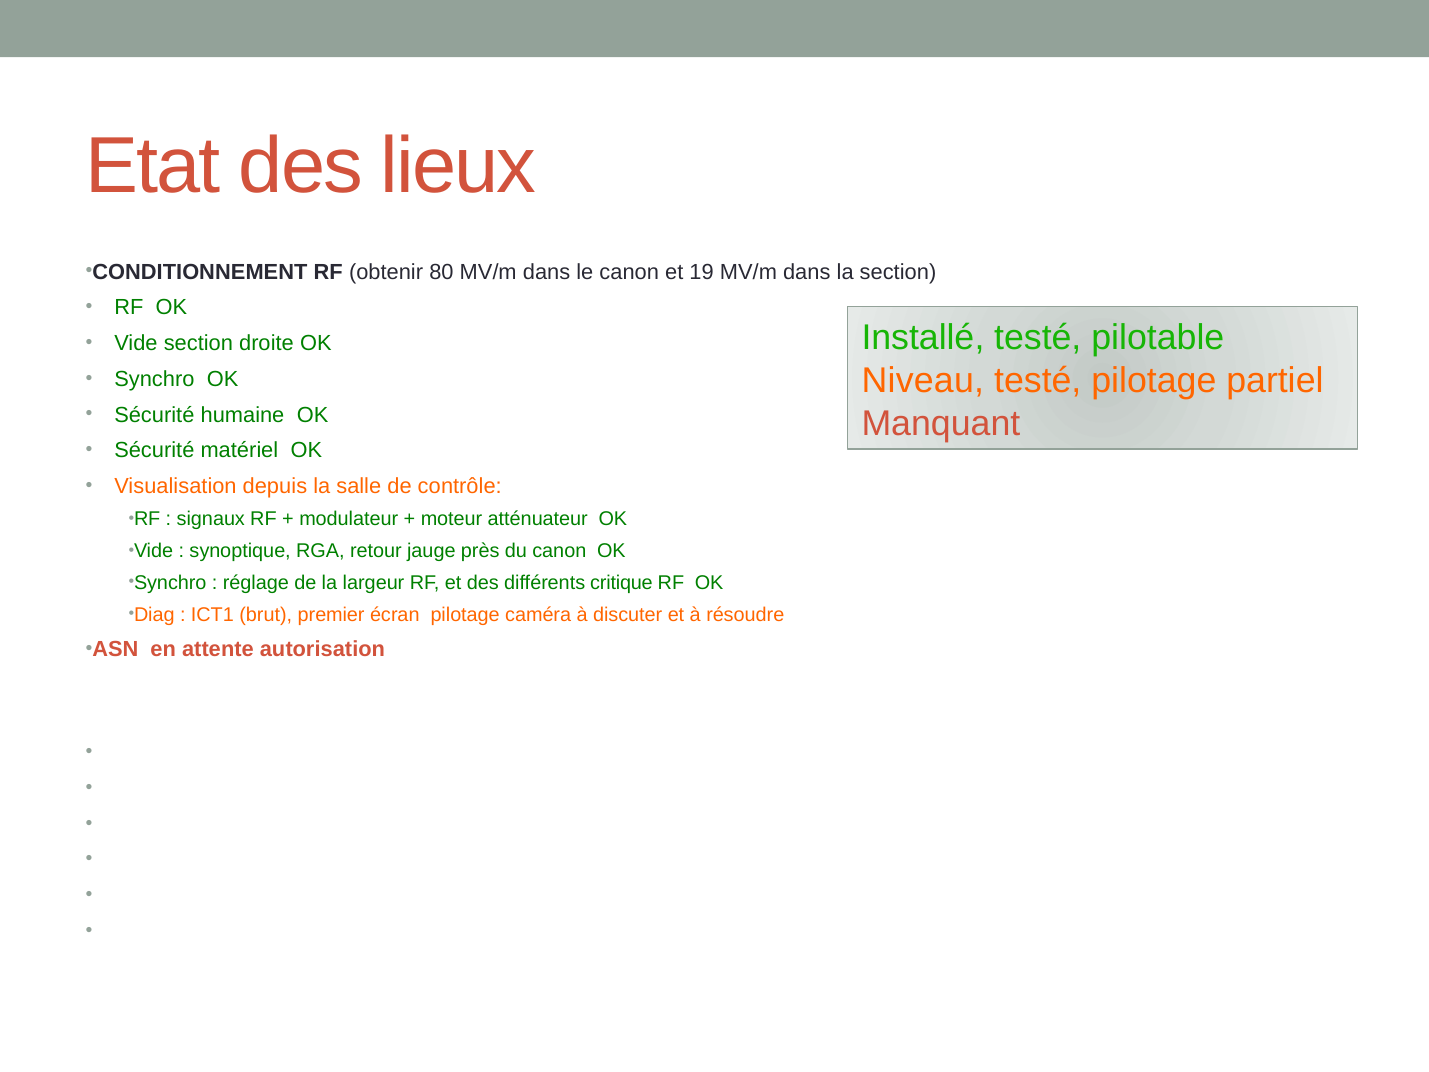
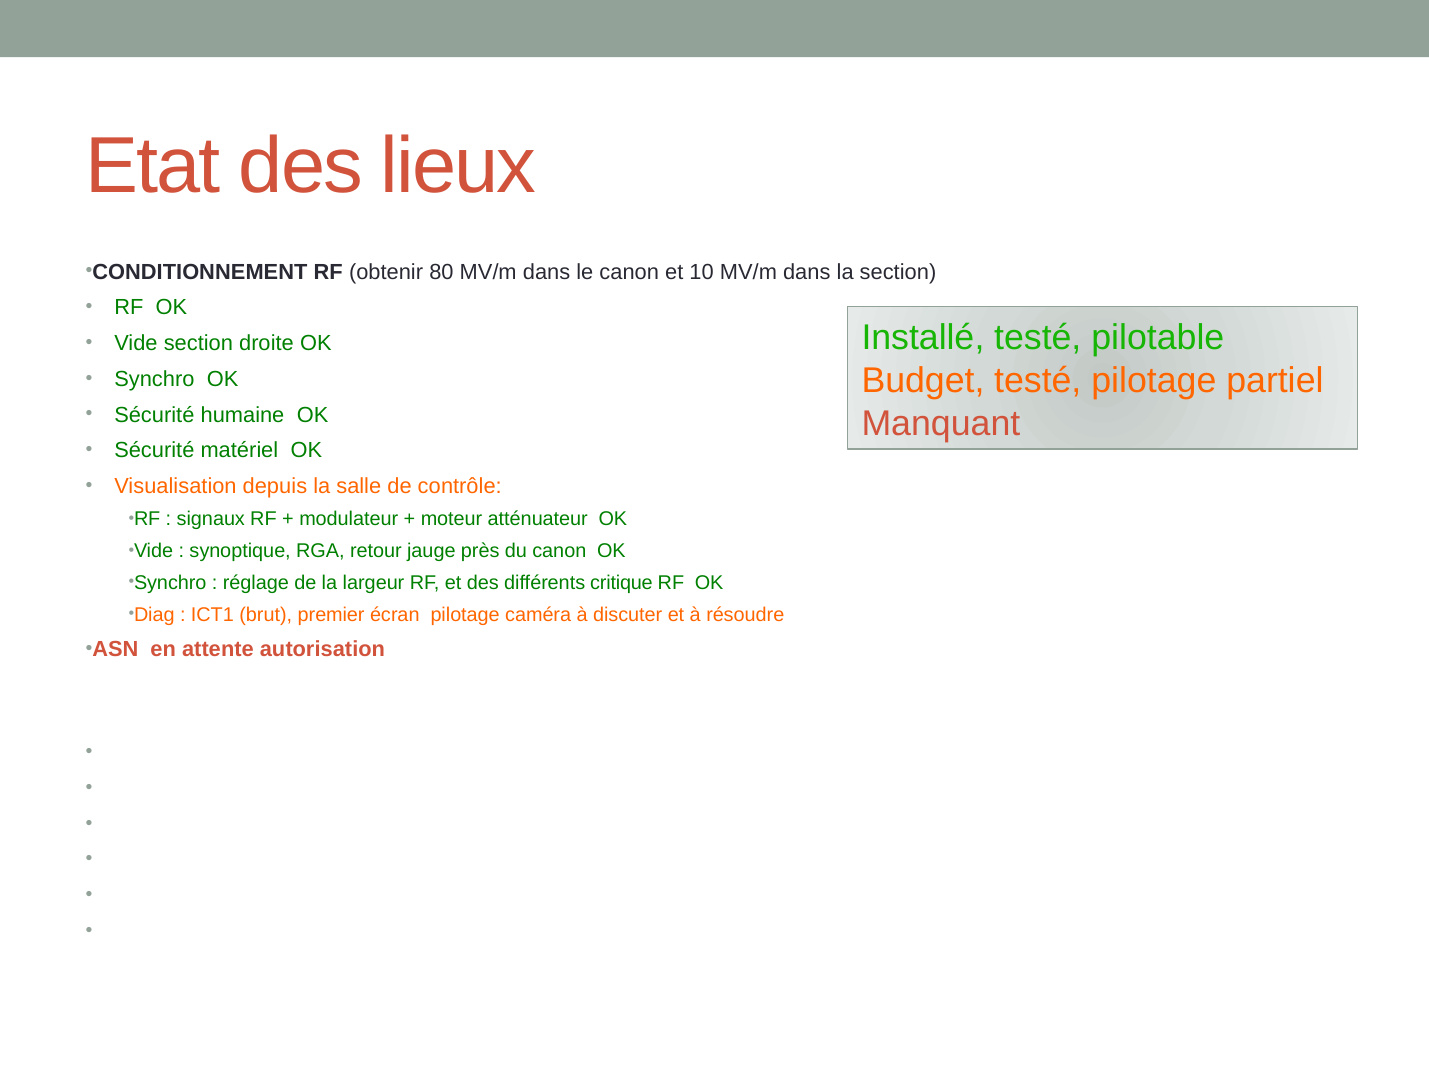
19: 19 -> 10
Niveau: Niveau -> Budget
